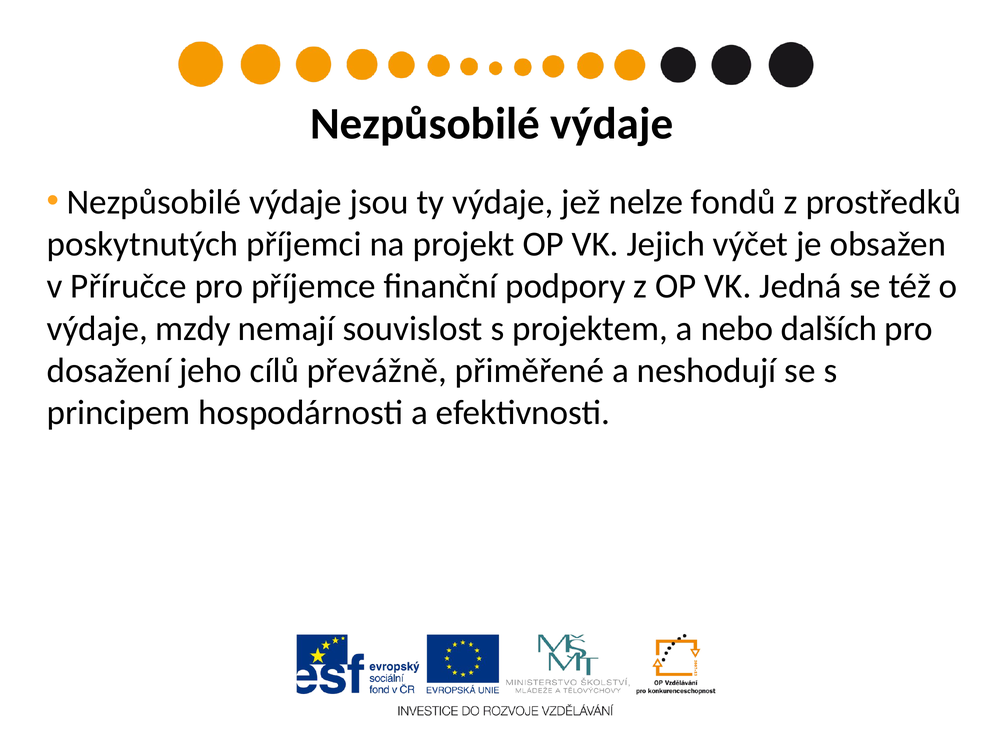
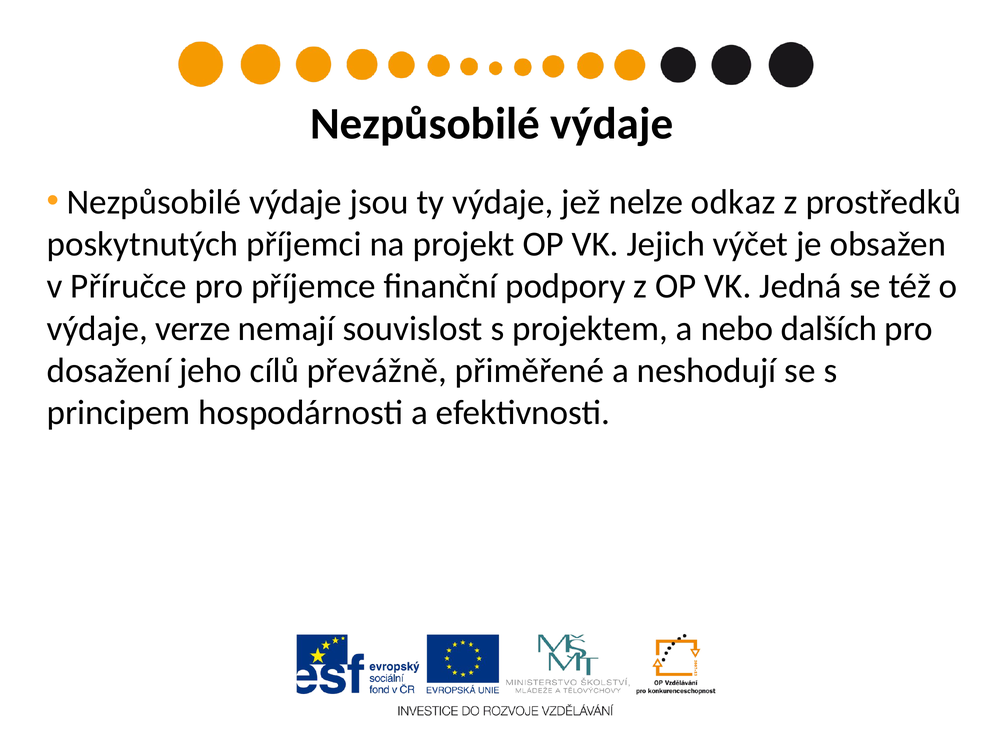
fondů: fondů -> odkaz
mzdy: mzdy -> verze
